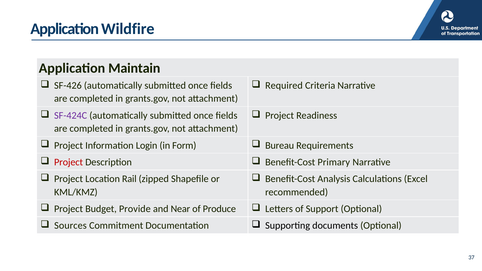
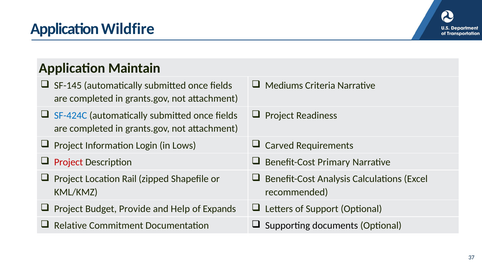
SF-426: SF-426 -> SF-145
Required: Required -> Mediums
SF-424C colour: purple -> blue
Form: Form -> Lows
Bureau: Bureau -> Carved
Near: Near -> Help
Produce: Produce -> Expands
Sources: Sources -> Relative
